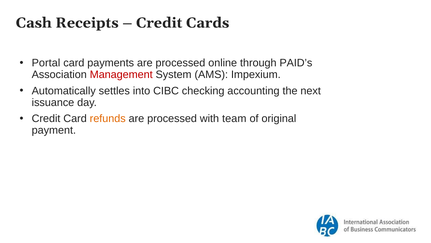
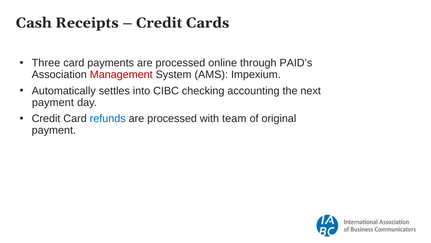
Portal: Portal -> Three
issuance at (53, 102): issuance -> payment
refunds colour: orange -> blue
